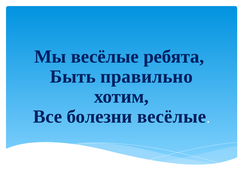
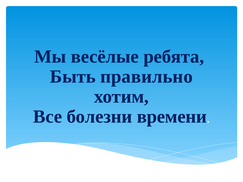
болезни весёлые: весёлые -> времени
